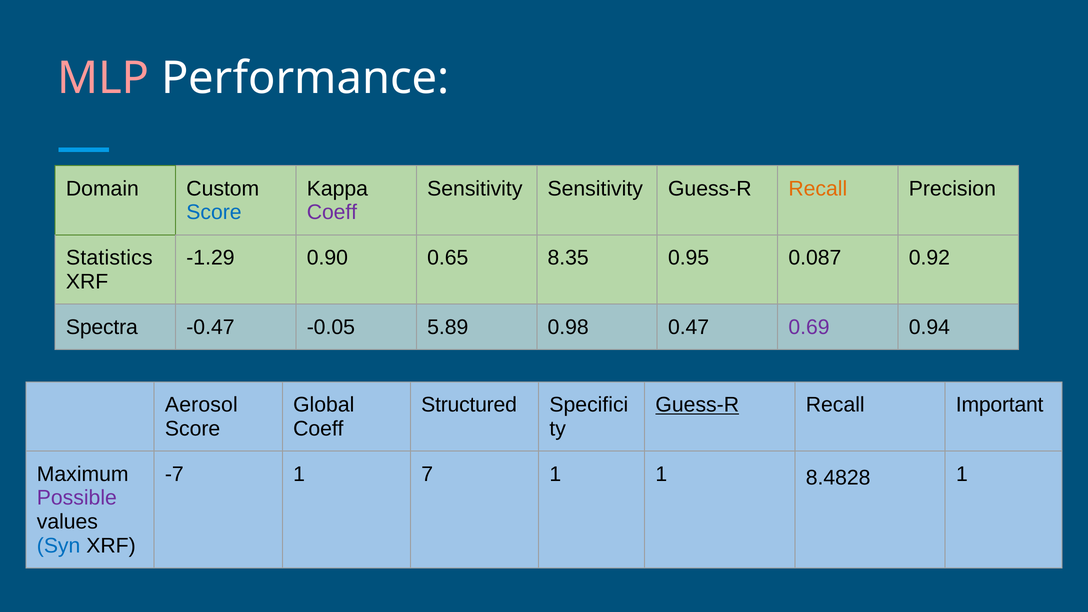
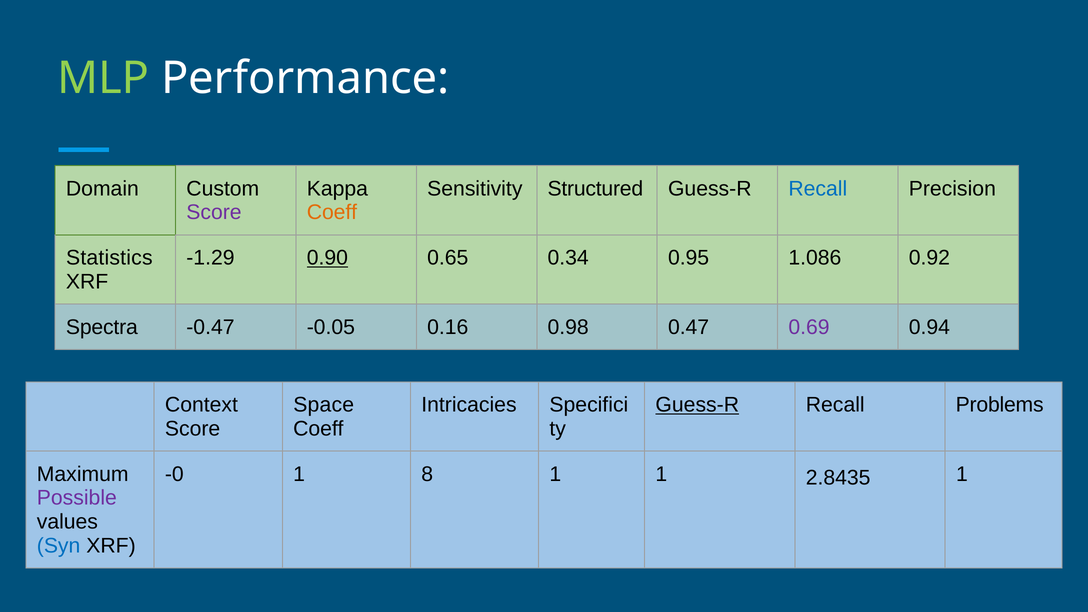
MLP colour: pink -> light green
Sensitivity Sensitivity: Sensitivity -> Structured
Recall at (818, 189) colour: orange -> blue
Score at (214, 212) colour: blue -> purple
Coeff at (332, 212) colour: purple -> orange
0.90 underline: none -> present
8.35: 8.35 -> 0.34
0.087: 0.087 -> 1.086
5.89: 5.89 -> 0.16
Aerosol: Aerosol -> Context
Global: Global -> Space
Structured: Structured -> Intricacies
Important: Important -> Problems
-7: -7 -> -0
7: 7 -> 8
8.4828: 8.4828 -> 2.8435
